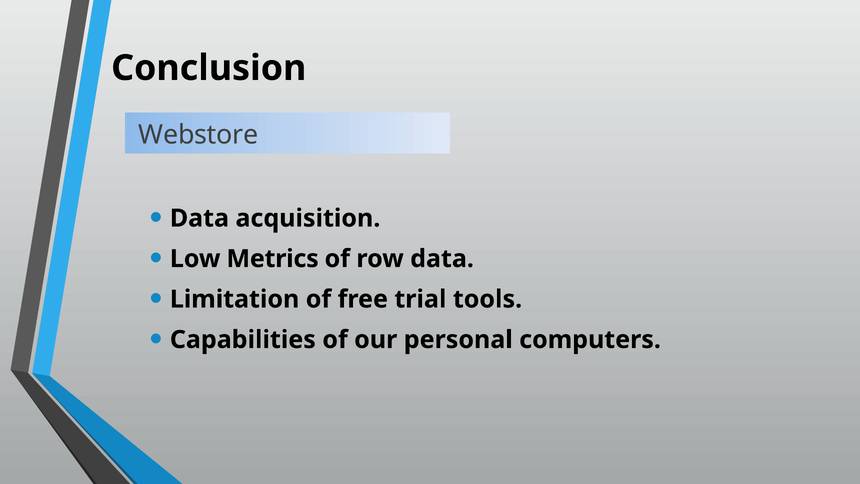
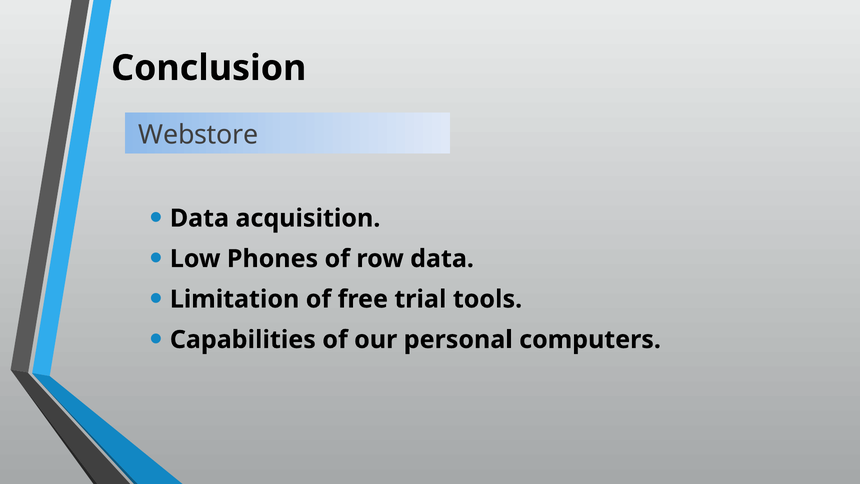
Metrics: Metrics -> Phones
